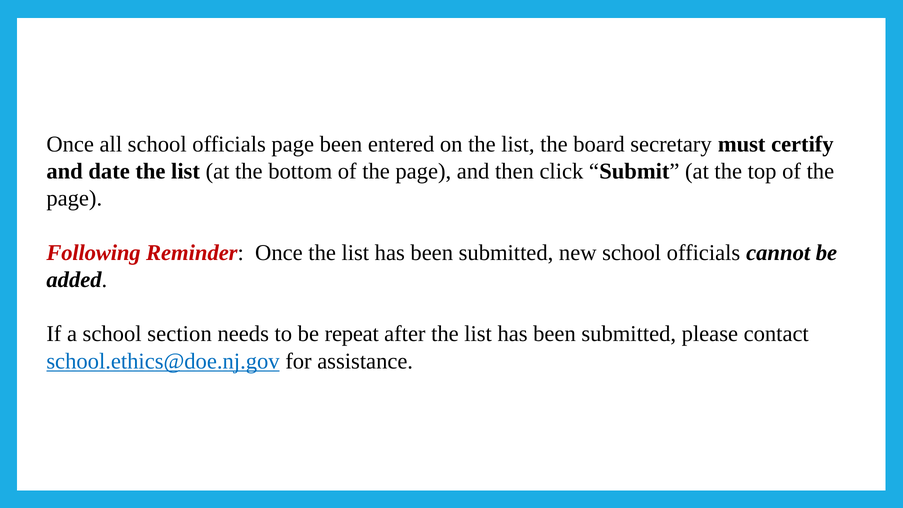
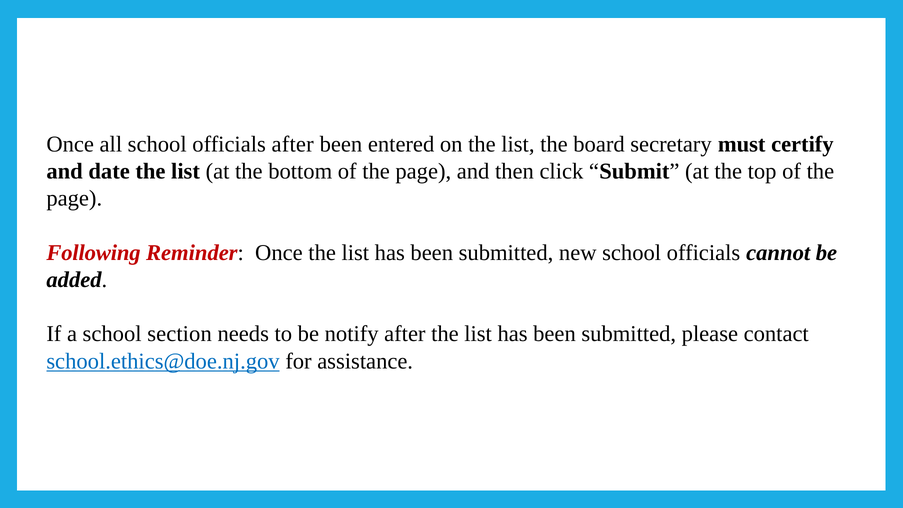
officials page: page -> after
repeat: repeat -> notify
